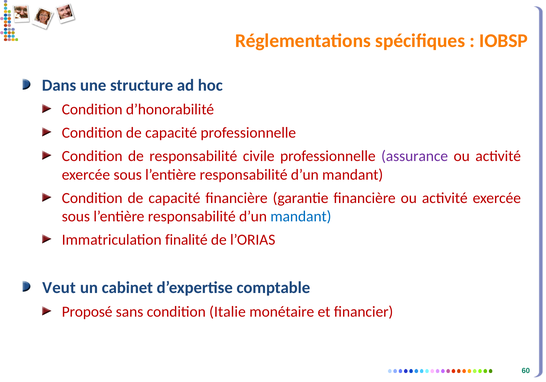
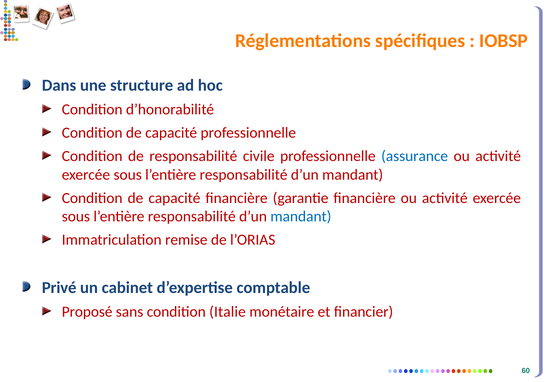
assurance colour: purple -> blue
finalité: finalité -> remise
Veut: Veut -> Privé
